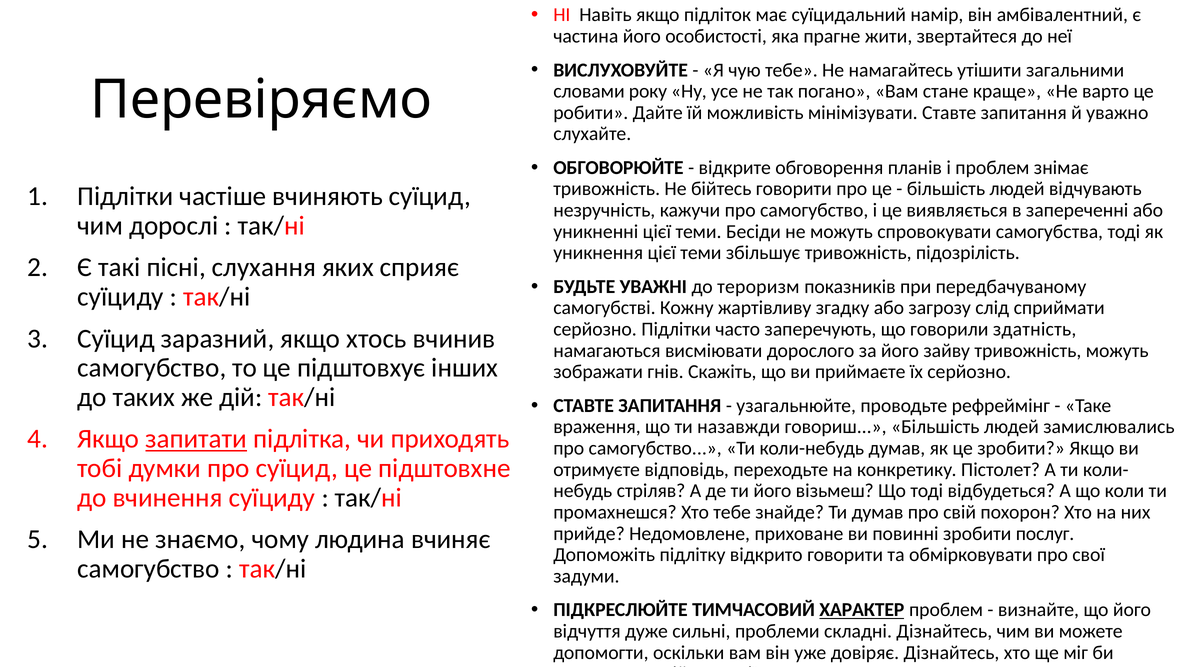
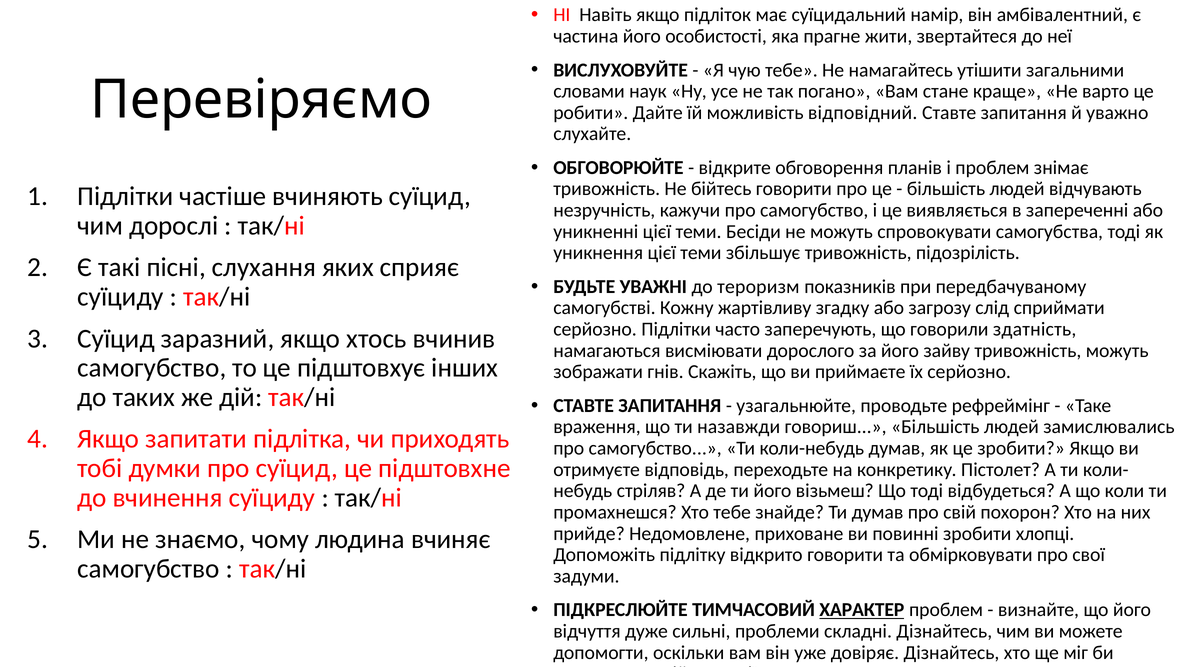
року: року -> наук
мінімізувати: мінімізувати -> відповідний
запитати underline: present -> none
послуг: послуг -> хлопці
